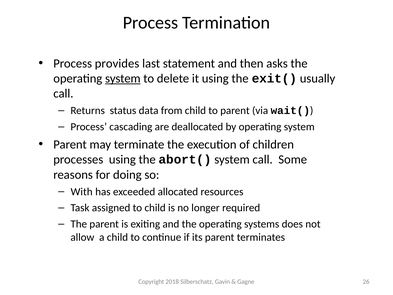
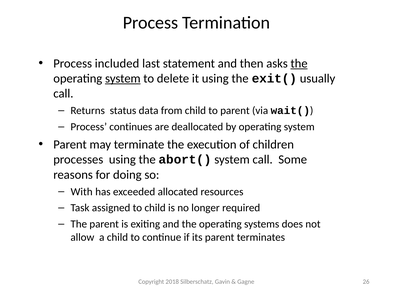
provides: provides -> included
the at (299, 63) underline: none -> present
cascading: cascading -> continues
